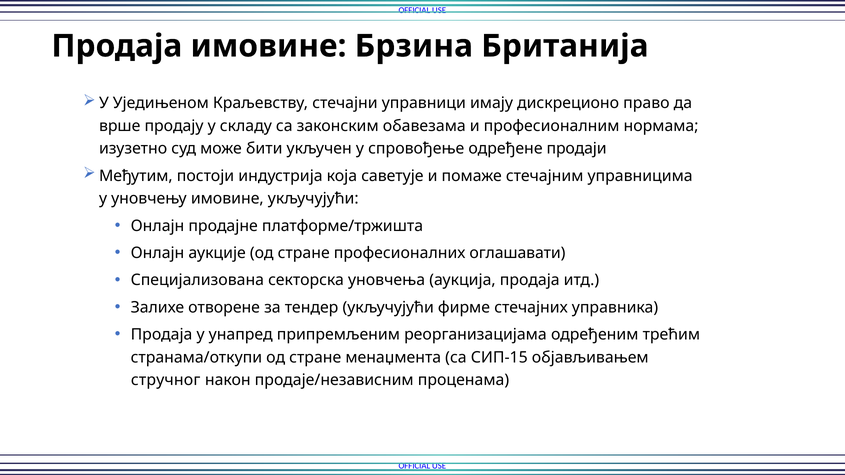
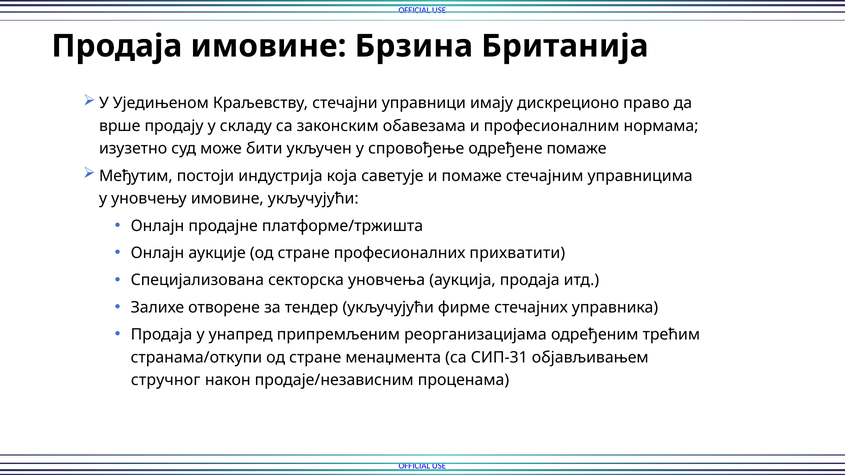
одређене продаји: продаји -> помаже
оглашавати: оглашавати -> прихватити
СИП-15: СИП-15 -> СИП-31
